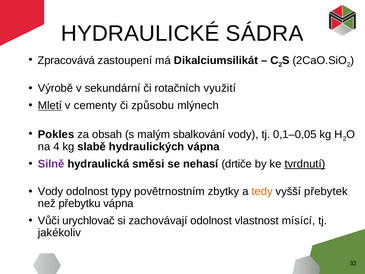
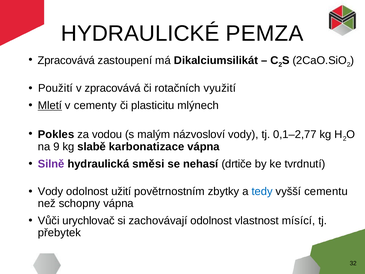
SÁDRA: SÁDRA -> PEMZA
Výrobě: Výrobě -> Použití
v sekundární: sekundární -> zpracovává
způsobu: způsobu -> plasticitu
obsah: obsah -> vodou
sbalkování: sbalkování -> názvosloví
0,1–0,05: 0,1–0,05 -> 0,1–2,77
4: 4 -> 9
hydraulických: hydraulických -> karbonatizace
tvrdnutí underline: present -> none
typy: typy -> užití
tedy colour: orange -> blue
přebytek: přebytek -> cementu
přebytku: přebytku -> schopny
jakékoliv: jakékoliv -> přebytek
